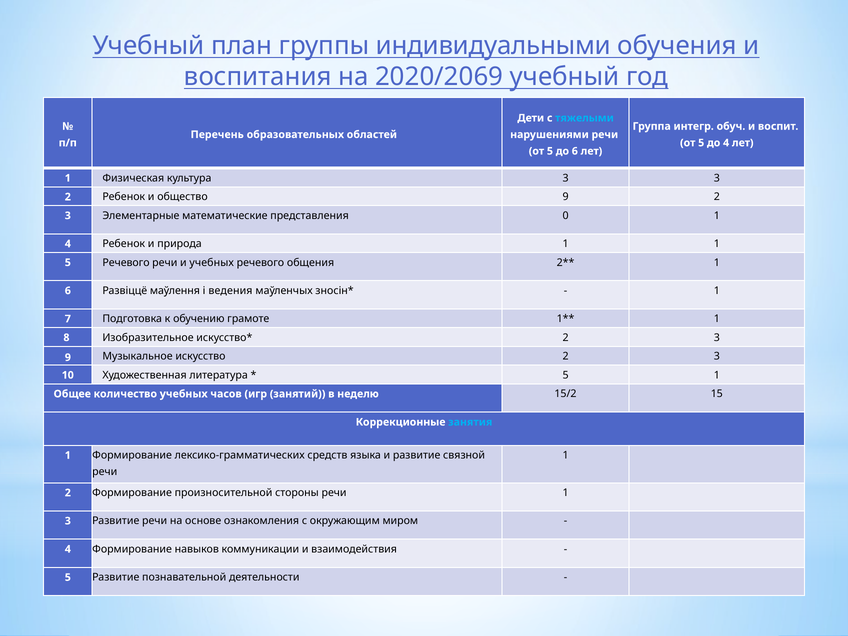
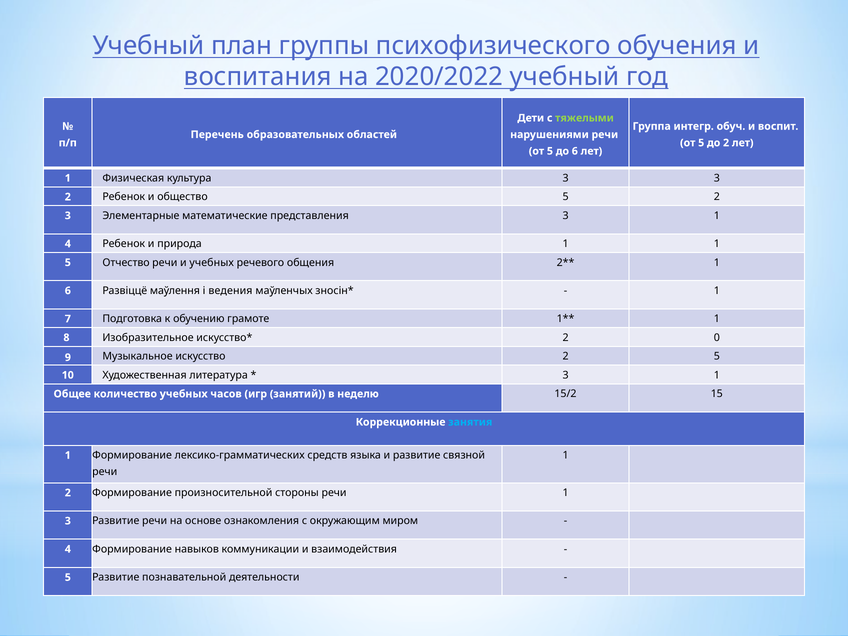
индивидуальными: индивидуальными -> психофизического
2020/2069: 2020/2069 -> 2020/2022
тяжелыми colour: light blue -> light green
до 4: 4 -> 2
общество 9: 9 -> 5
представления 0: 0 -> 3
5 Речевого: Речевого -> Отчество
3 at (717, 338): 3 -> 0
искусство 2 3: 3 -> 5
5 at (566, 375): 5 -> 3
